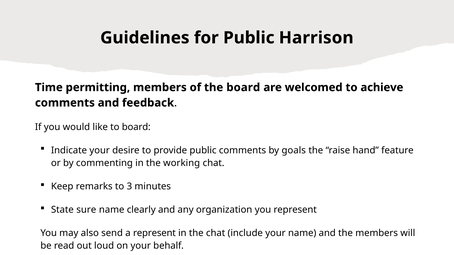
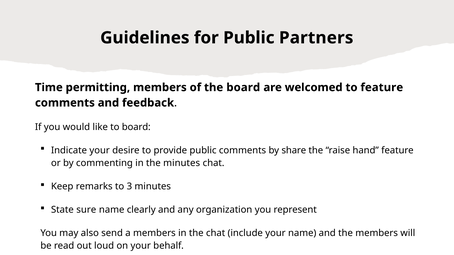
Harrison: Harrison -> Partners
to achieve: achieve -> feature
goals: goals -> share
the working: working -> minutes
a represent: represent -> members
